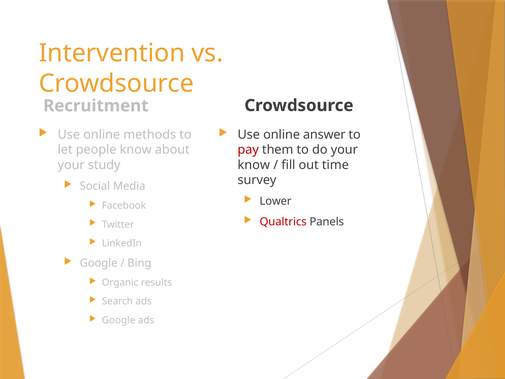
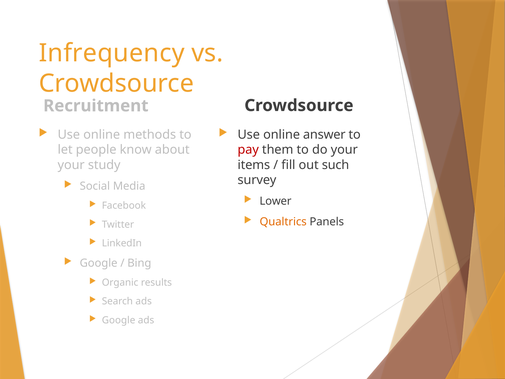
Intervention: Intervention -> Infrequency
know at (254, 165): know -> items
time: time -> such
Qualtrics colour: red -> orange
